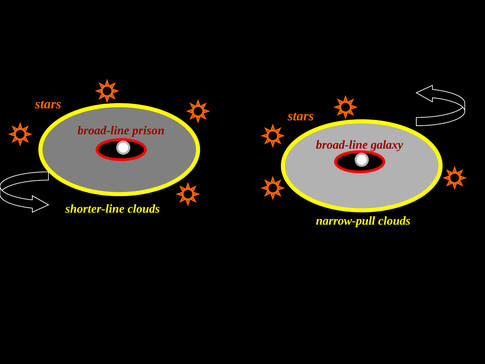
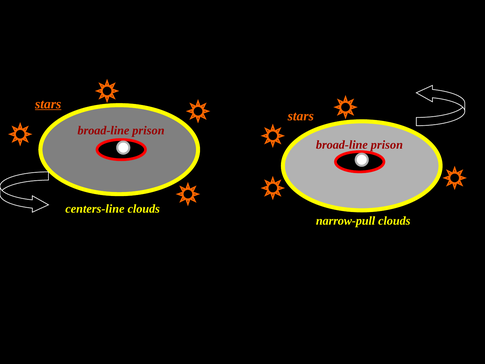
stars at (48, 104) underline: none -> present
galaxy at (387, 145): galaxy -> prison
shorter-line: shorter-line -> centers-line
